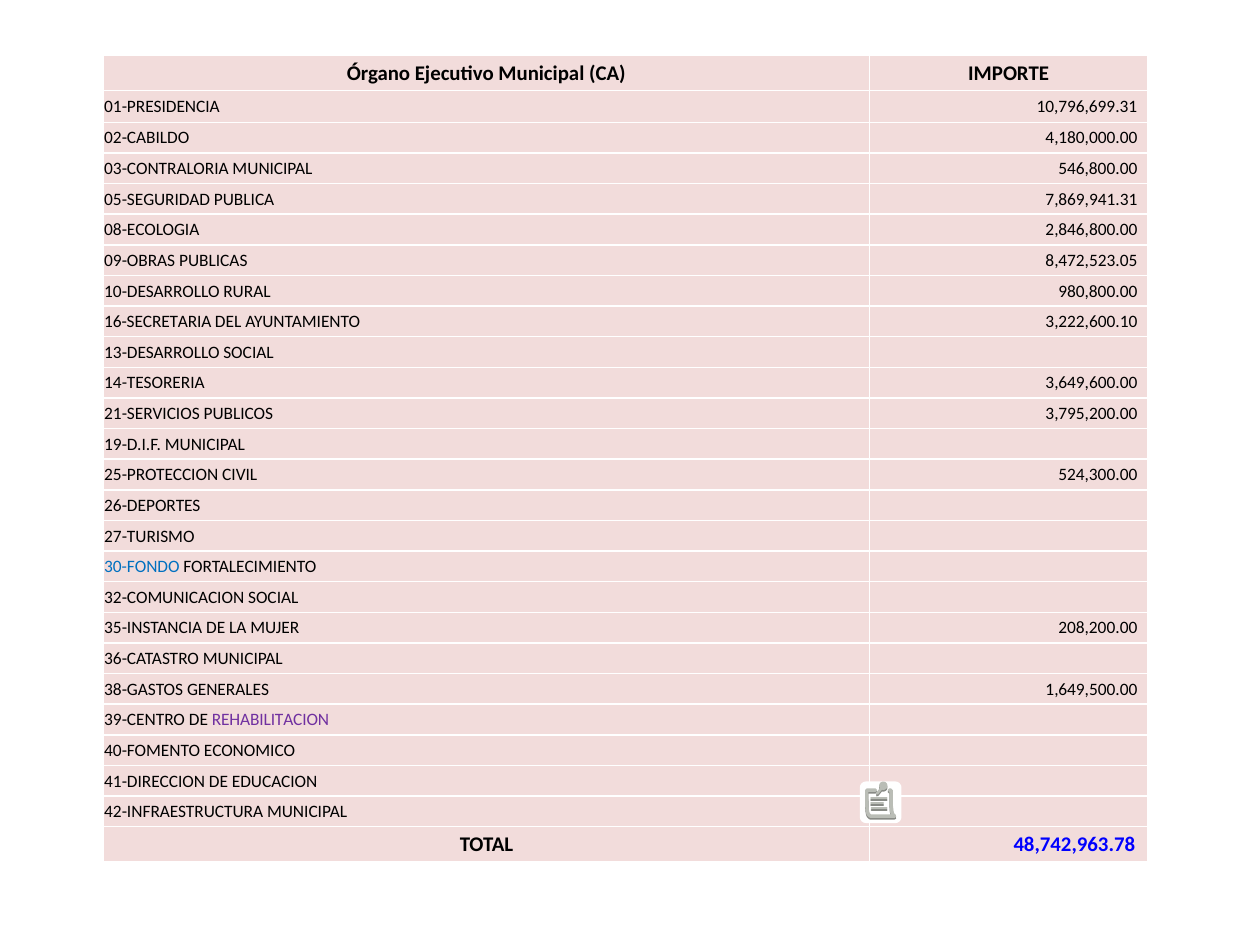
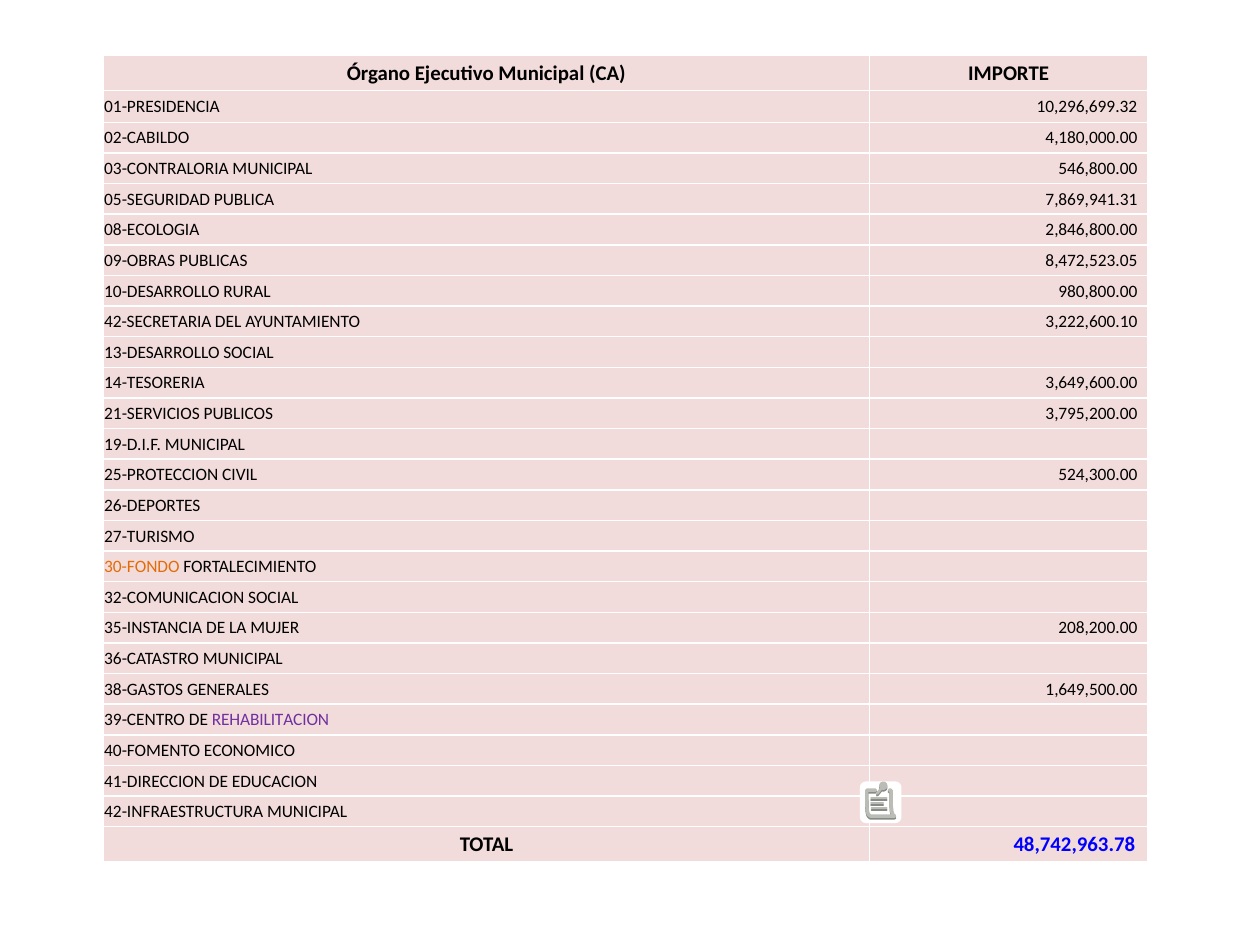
10,796,699.31: 10,796,699.31 -> 10,296,699.32
16-SECRETARIA: 16-SECRETARIA -> 42-SECRETARIA
30-FONDO colour: blue -> orange
